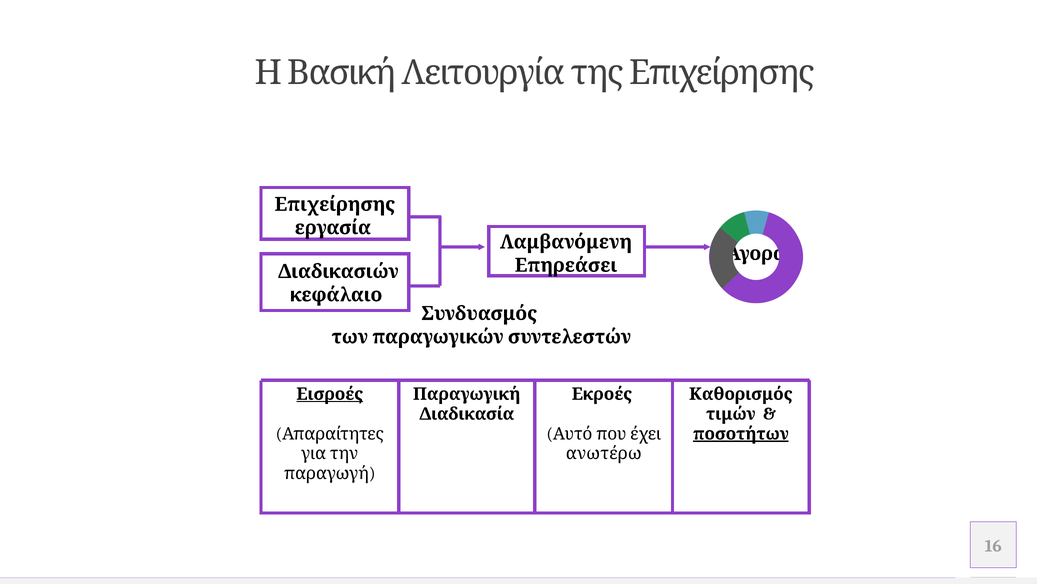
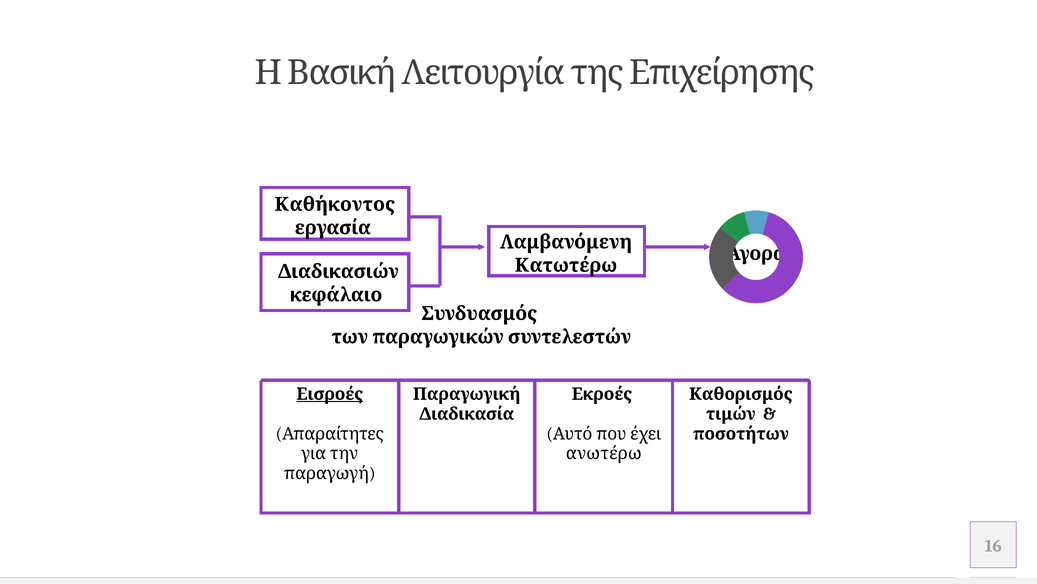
Επιχείρησης: Επιχείρησης -> Καθήκοντος
Επηρεάσει: Επηρεάσει -> Κατωτέρω
ποσοτήτων underline: present -> none
